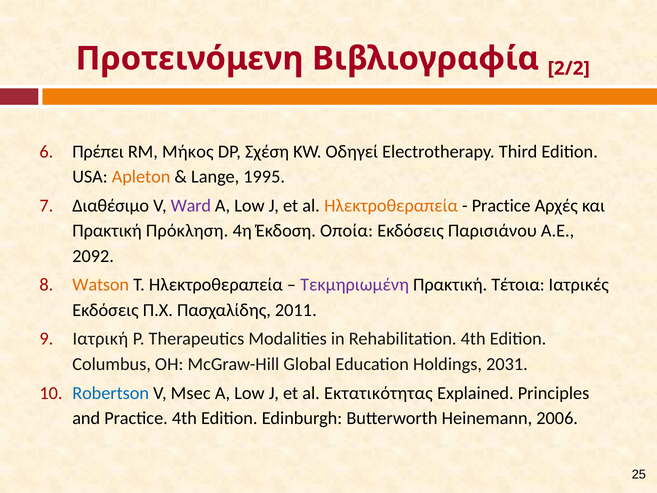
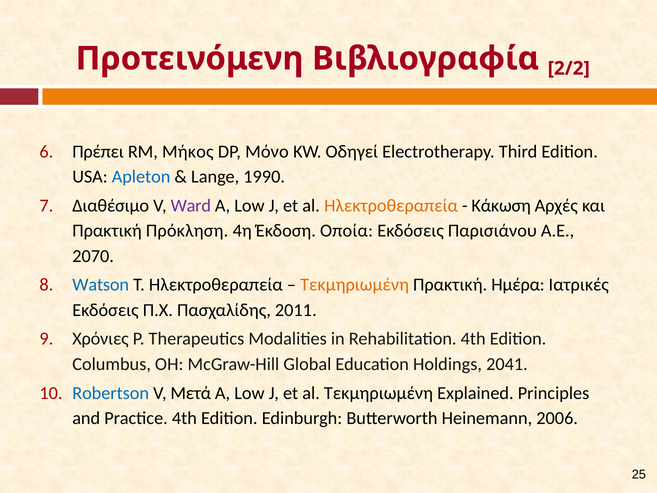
Σχέση: Σχέση -> Μόνο
Apleton colour: orange -> blue
1995: 1995 -> 1990
Practice at (501, 206): Practice -> Κάκωση
2092: 2092 -> 2070
Watson colour: orange -> blue
Τεκμηριωμένη at (355, 285) colour: purple -> orange
Τέτοια: Τέτοια -> Ημέρα
Ιατρική: Ιατρική -> Χρόνιες
2031: 2031 -> 2041
Msec: Msec -> Μετά
al Εκτατικότητας: Εκτατικότητας -> Τεκμηριωμένη
